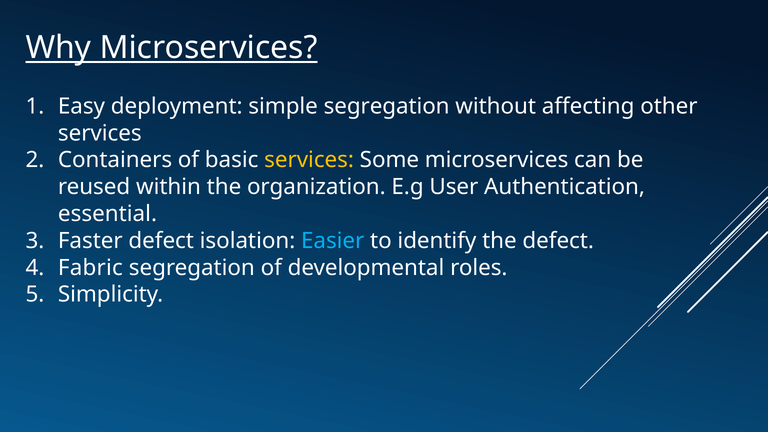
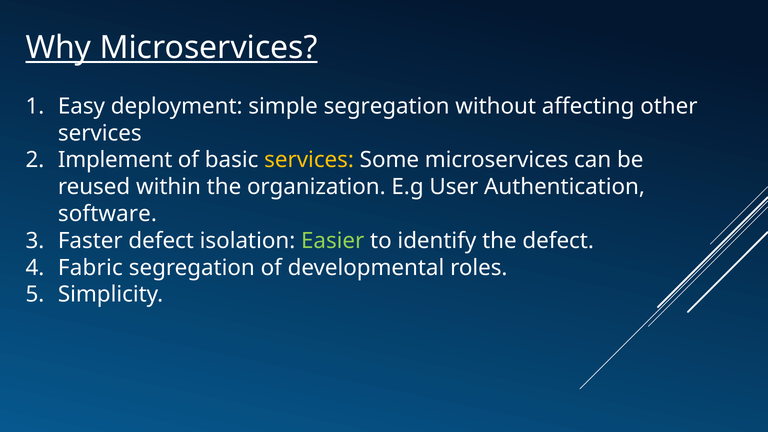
Containers: Containers -> Implement
essential: essential -> software
Easier colour: light blue -> light green
